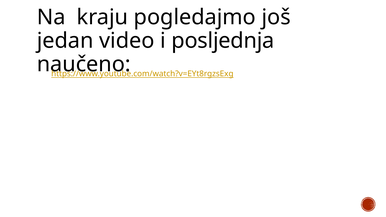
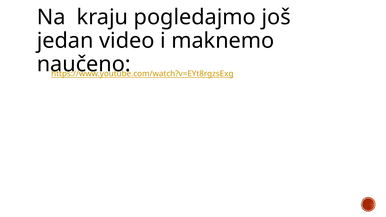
posljednja: posljednja -> maknemo
